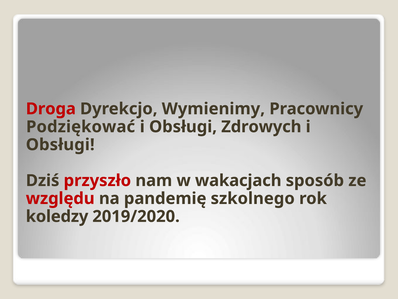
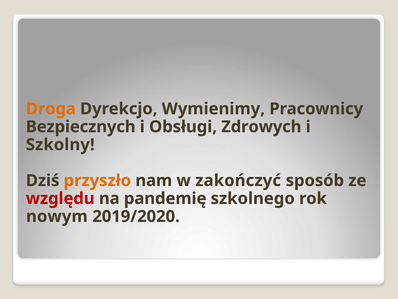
Droga colour: red -> orange
Podziękować: Podziękować -> Bezpiecznych
Obsługi at (60, 144): Obsługi -> Szkolny
przyszło colour: red -> orange
wakacjach: wakacjach -> zakończyć
koledzy: koledzy -> nowym
